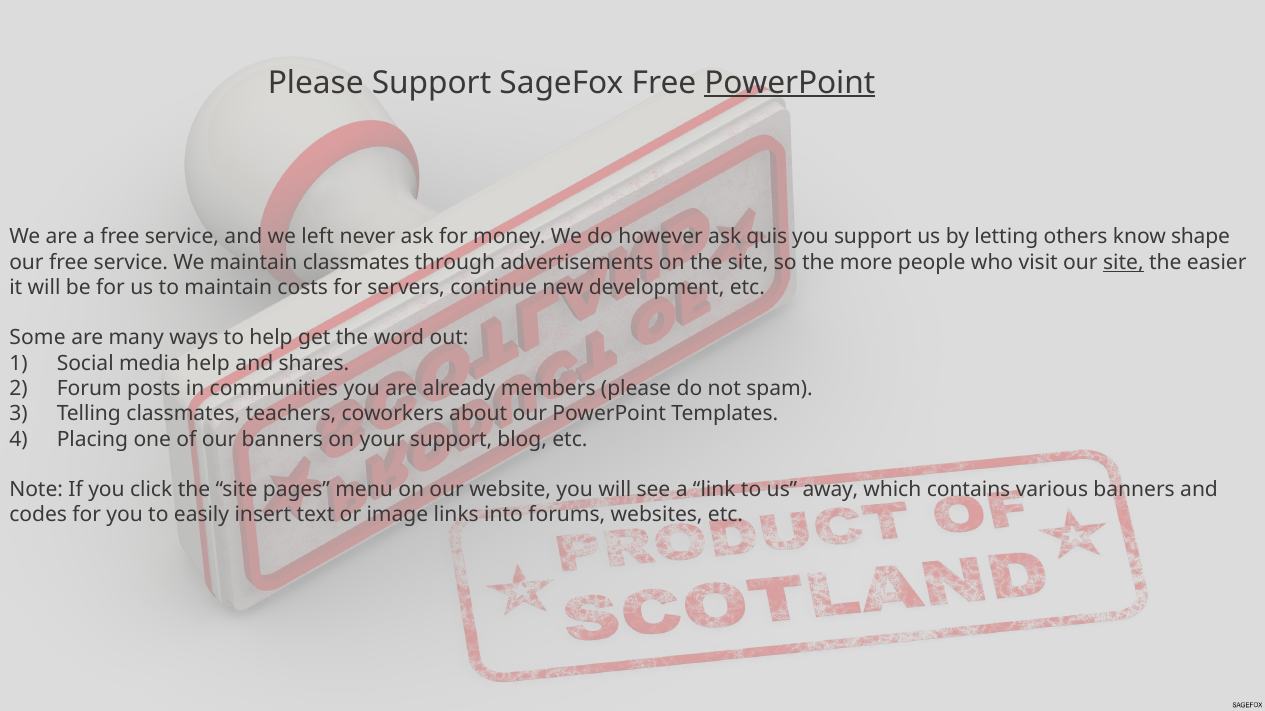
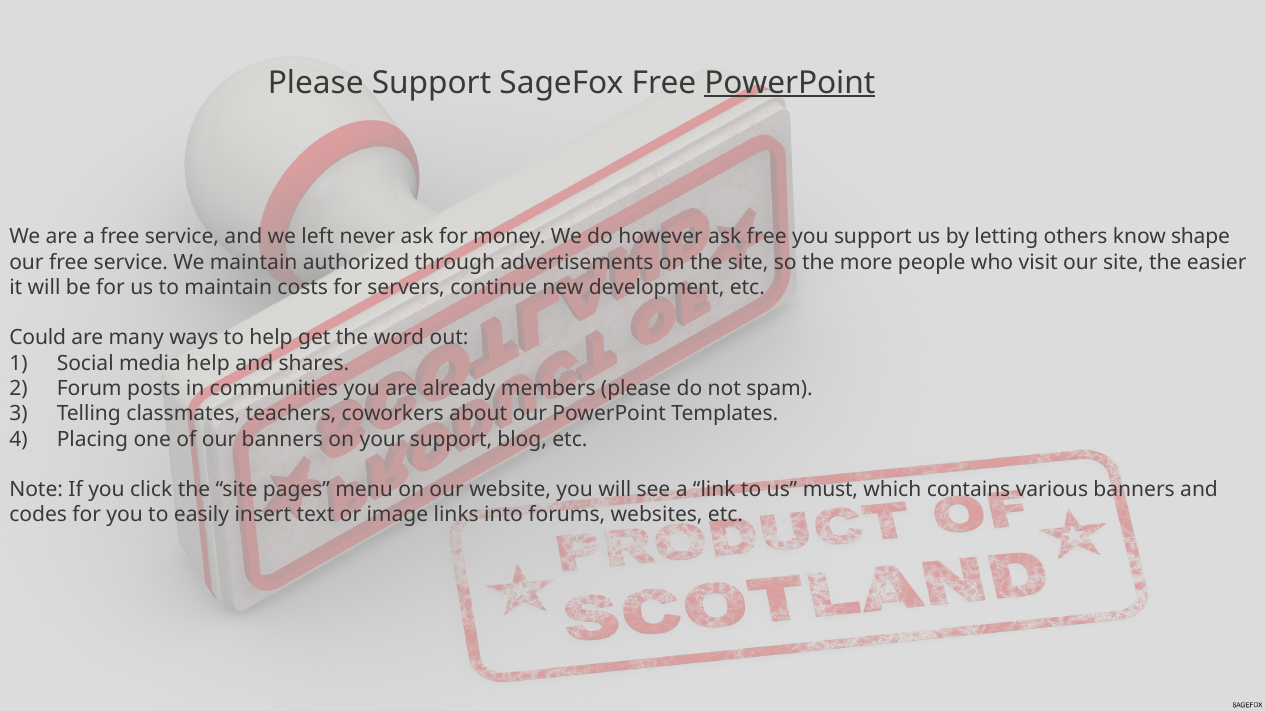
ask quis: quis -> free
maintain classmates: classmates -> authorized
site at (1123, 262) underline: present -> none
Some: Some -> Could
away: away -> must
